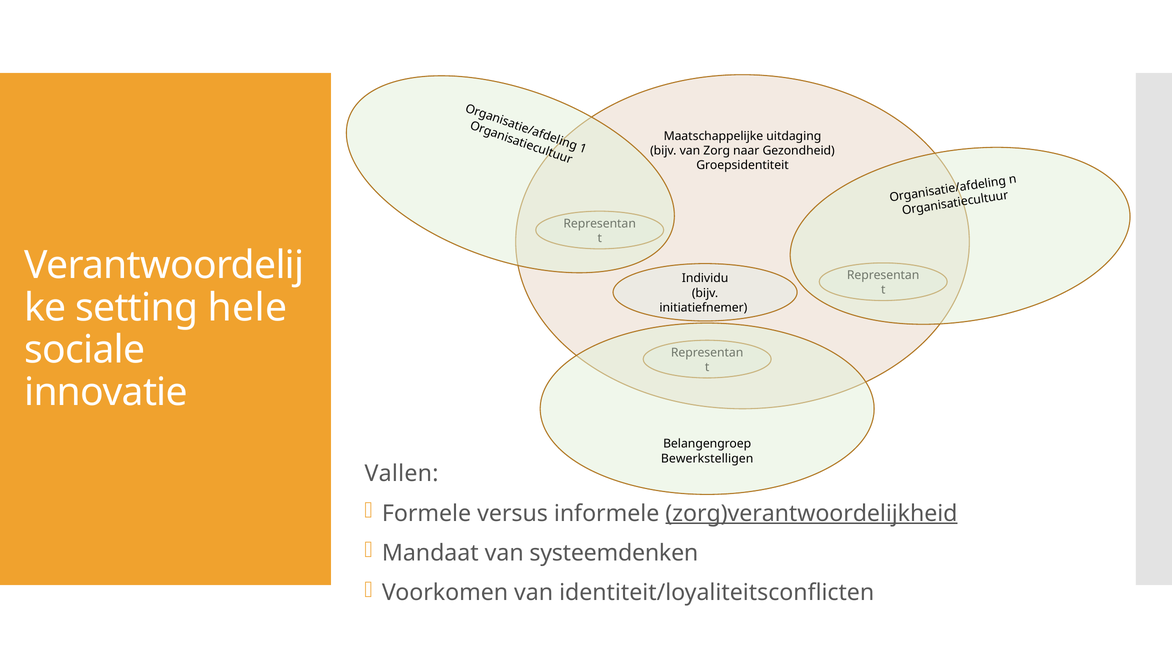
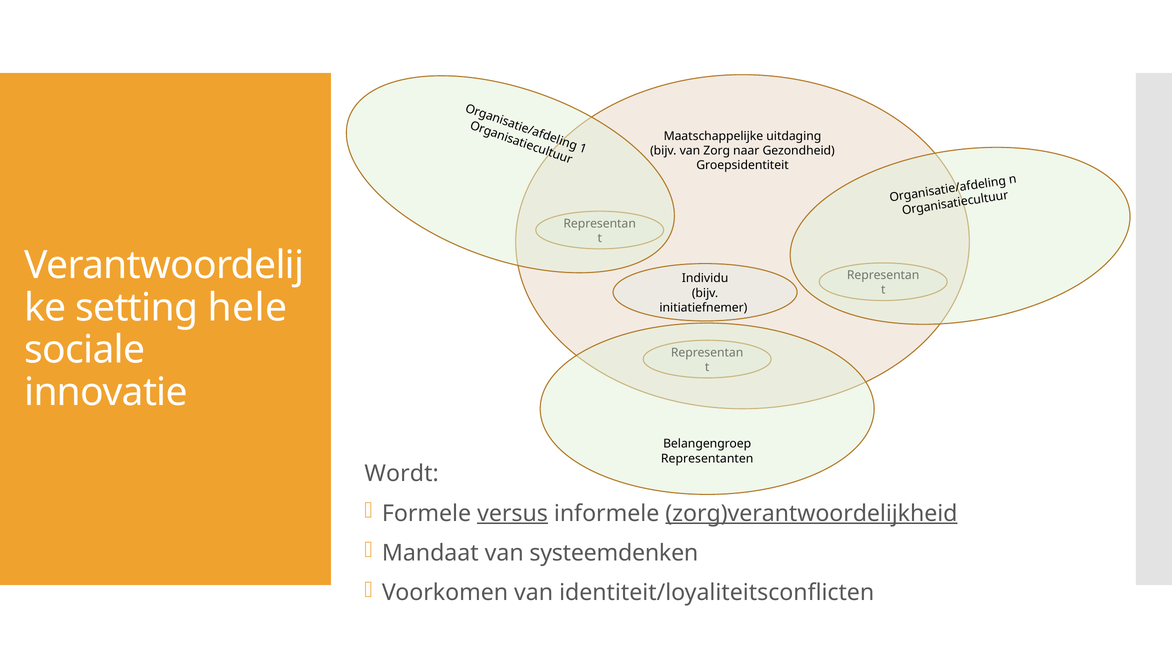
Bewerkstelligen: Bewerkstelligen -> Representanten
Vallen: Vallen -> Wordt
versus underline: none -> present
